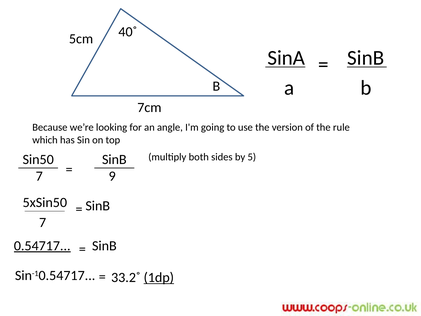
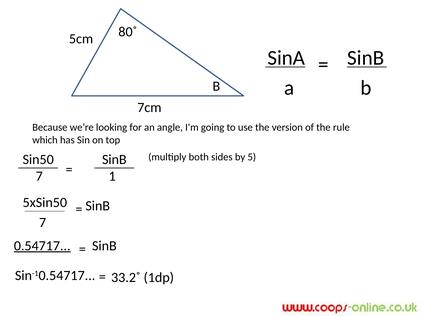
40˚: 40˚ -> 80˚
9: 9 -> 1
1dp underline: present -> none
